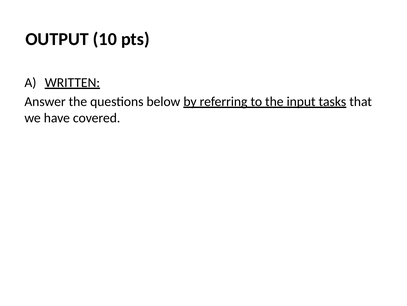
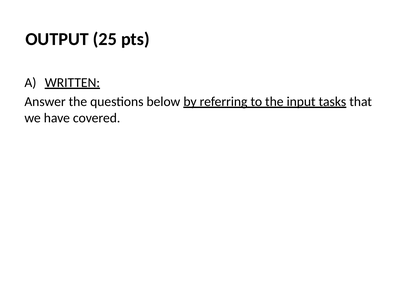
10: 10 -> 25
